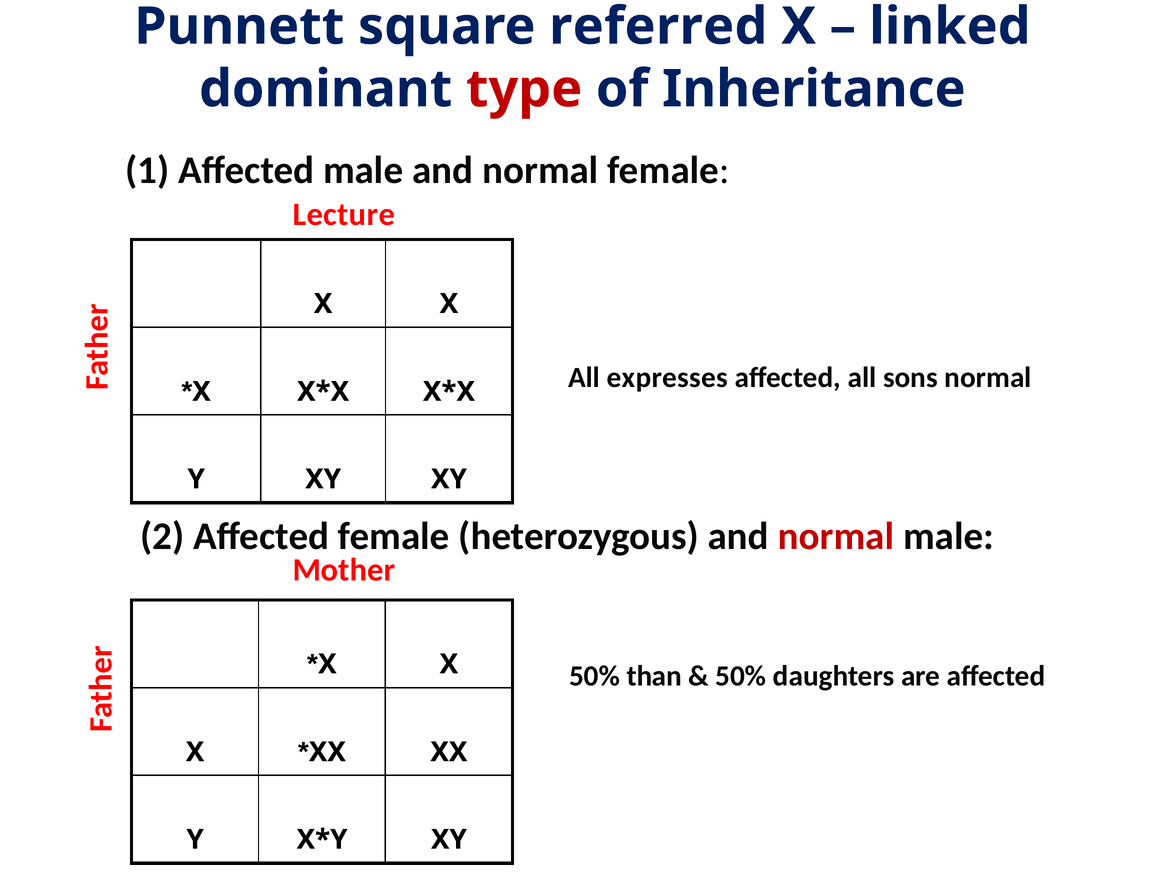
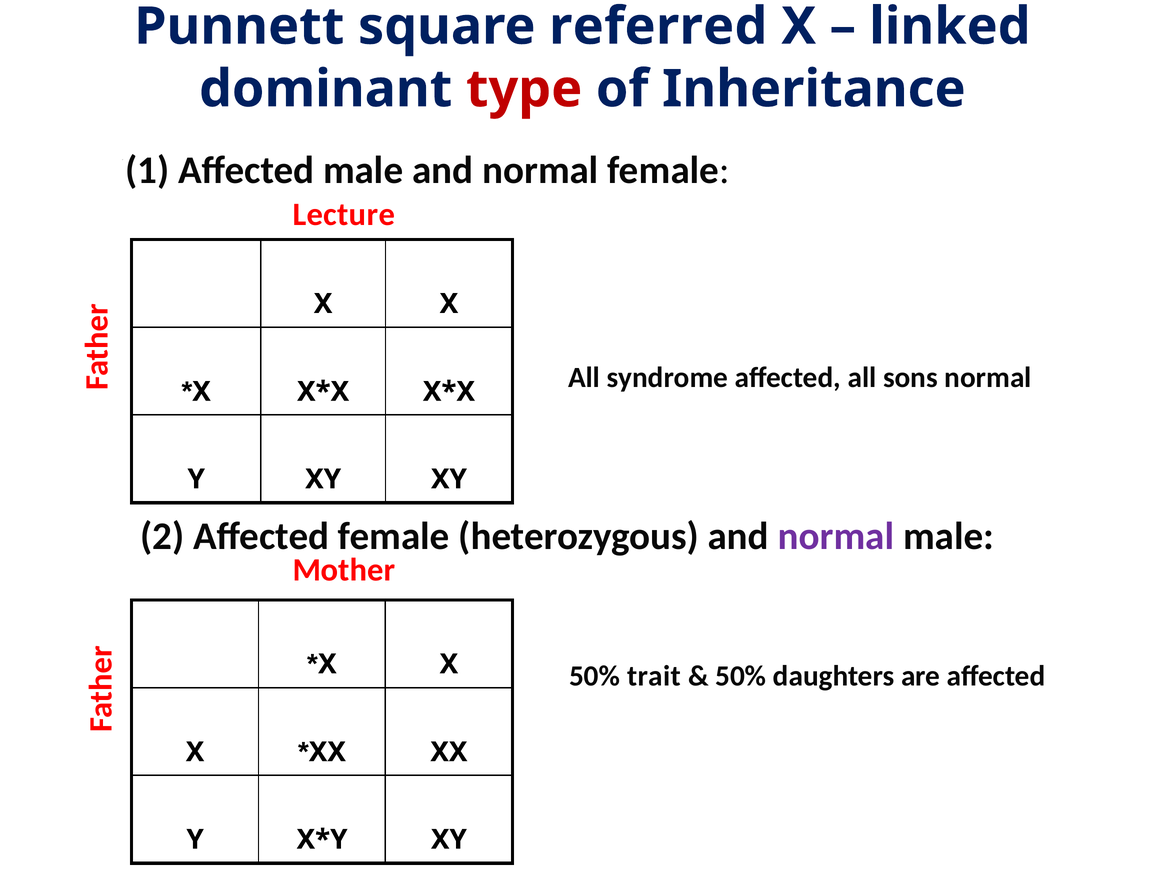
expresses: expresses -> syndrome
normal at (836, 536) colour: red -> purple
than: than -> trait
